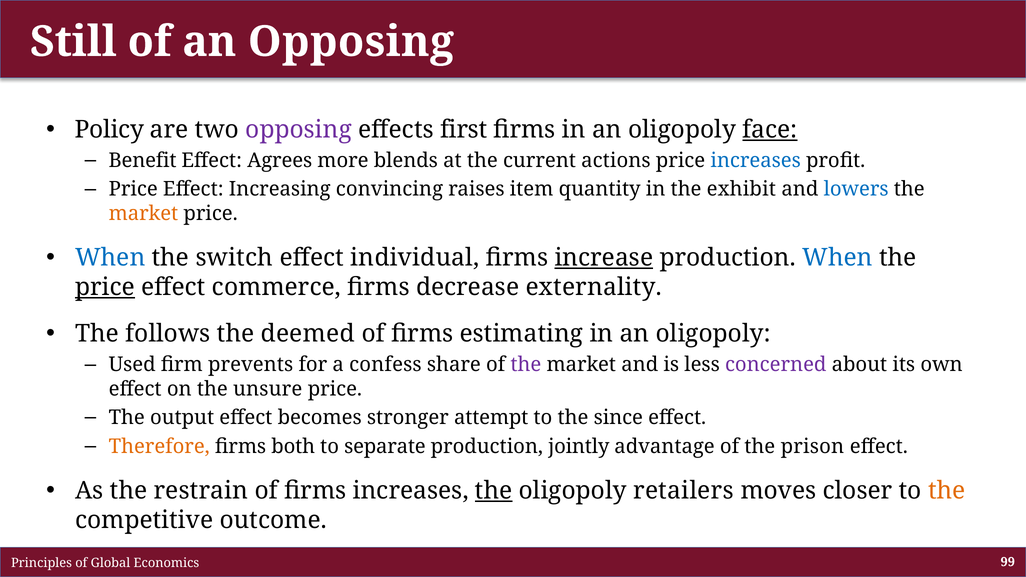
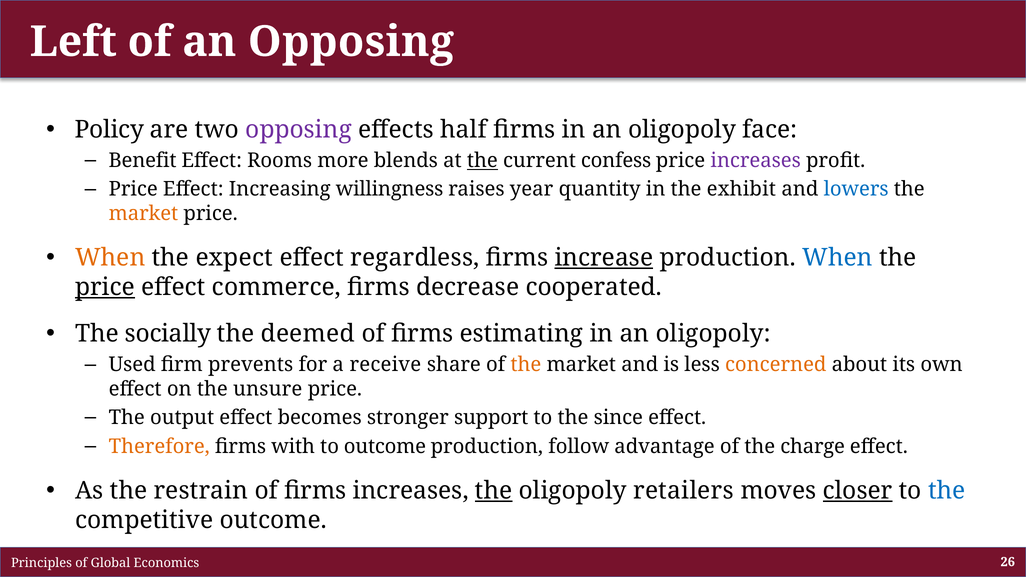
Still: Still -> Left
first: first -> half
face underline: present -> none
Agrees: Agrees -> Rooms
the at (482, 161) underline: none -> present
actions: actions -> confess
increases at (756, 161) colour: blue -> purple
convincing: convincing -> willingness
item: item -> year
When at (110, 258) colour: blue -> orange
switch: switch -> expect
individual: individual -> regardless
externality: externality -> cooperated
follows: follows -> socially
confess: confess -> receive
the at (526, 365) colour: purple -> orange
concerned colour: purple -> orange
attempt: attempt -> support
both: both -> with
to separate: separate -> outcome
jointly: jointly -> follow
prison: prison -> charge
closer underline: none -> present
the at (947, 491) colour: orange -> blue
99: 99 -> 26
